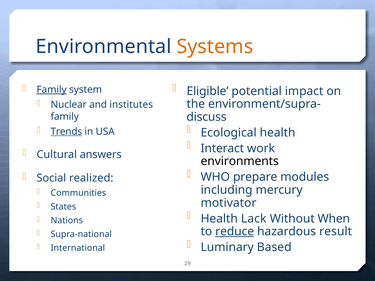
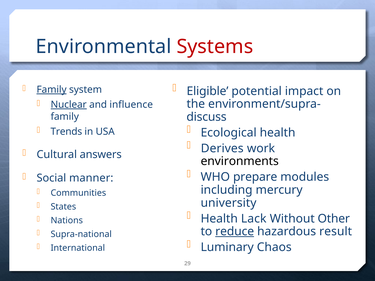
Systems colour: orange -> red
Nuclear underline: none -> present
institutes: institutes -> influence
Trends underline: present -> none
Interact: Interact -> Derives
realized: realized -> manner
motivator: motivator -> university
When: When -> Other
Based: Based -> Chaos
